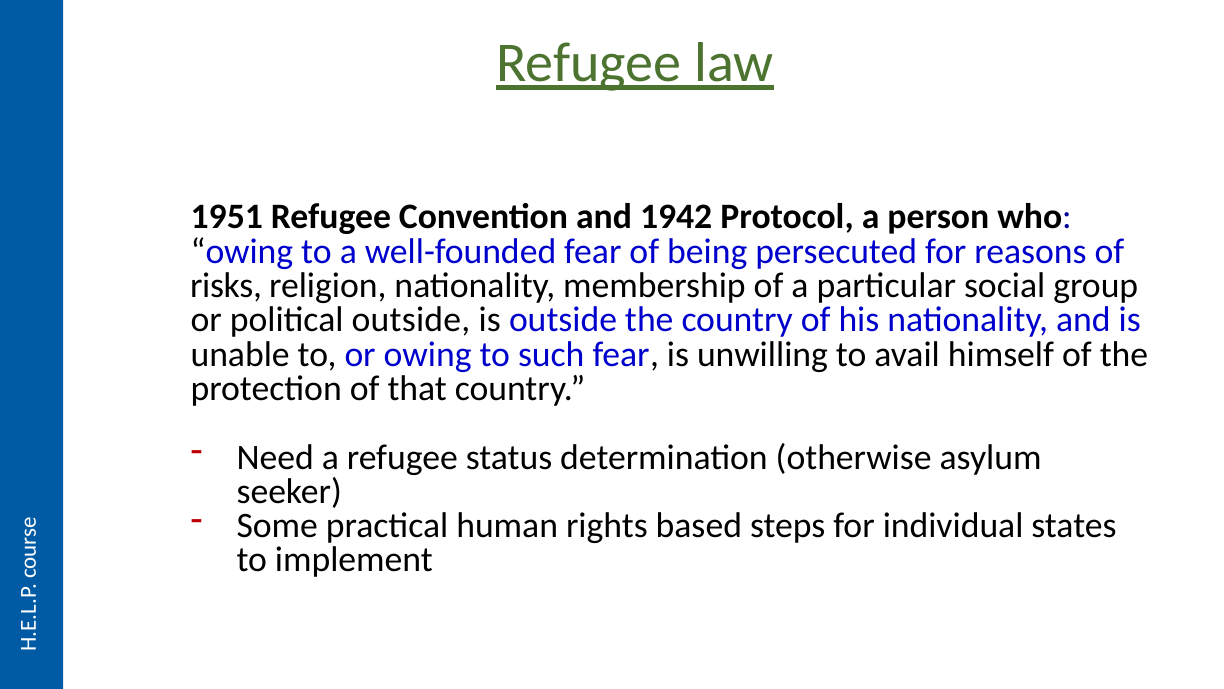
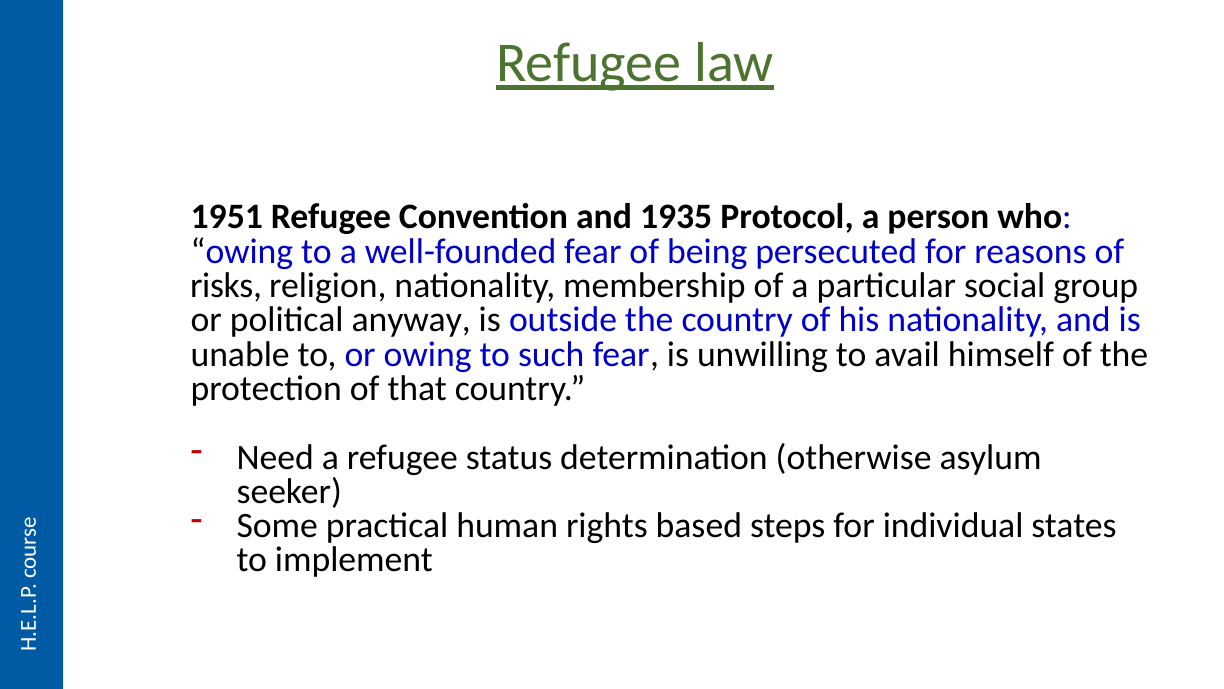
1942: 1942 -> 1935
political outside: outside -> anyway
